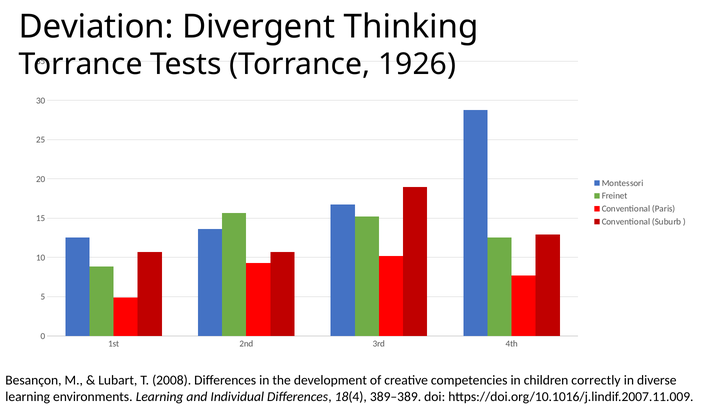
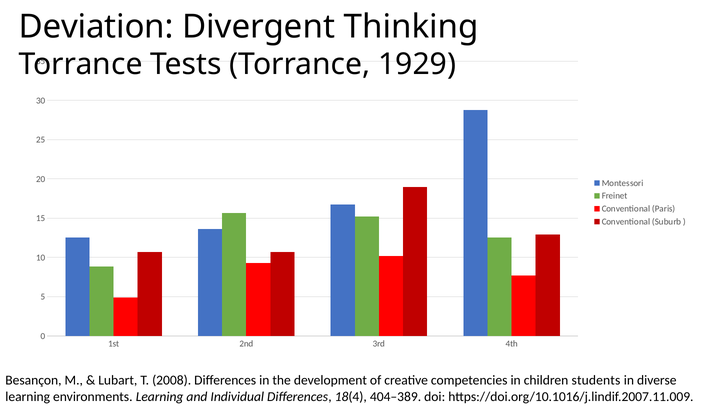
1926: 1926 -> 1929
correctly: correctly -> students
389–389: 389–389 -> 404–389
